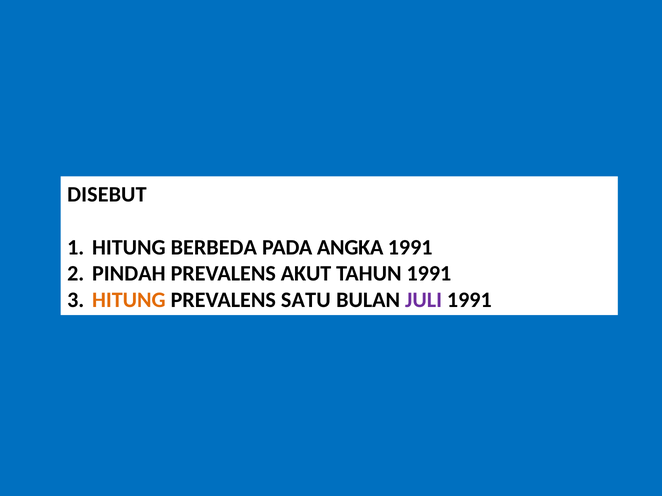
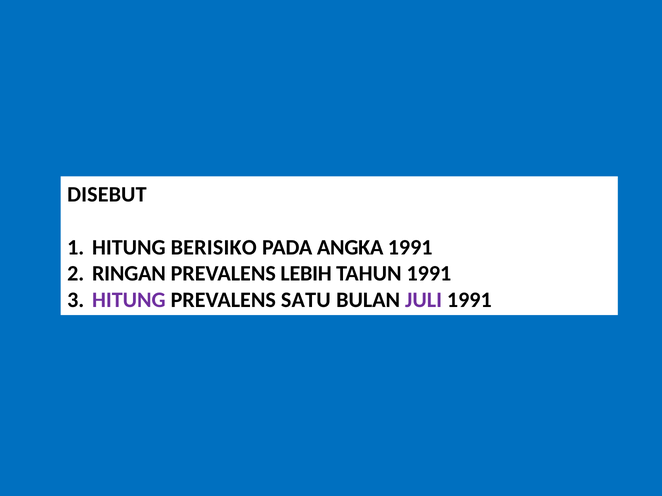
BERBEDA: BERBEDA -> BERISIKO
PINDAH: PINDAH -> RINGAN
AKUT: AKUT -> LEBIH
HITUNG at (129, 300) colour: orange -> purple
